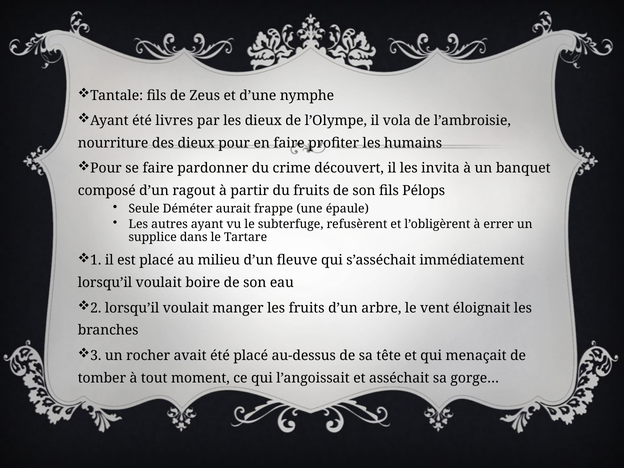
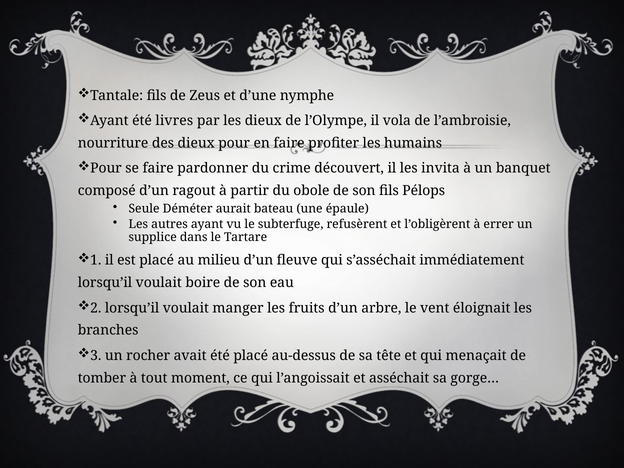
du fruits: fruits -> obole
frappe: frappe -> bateau
